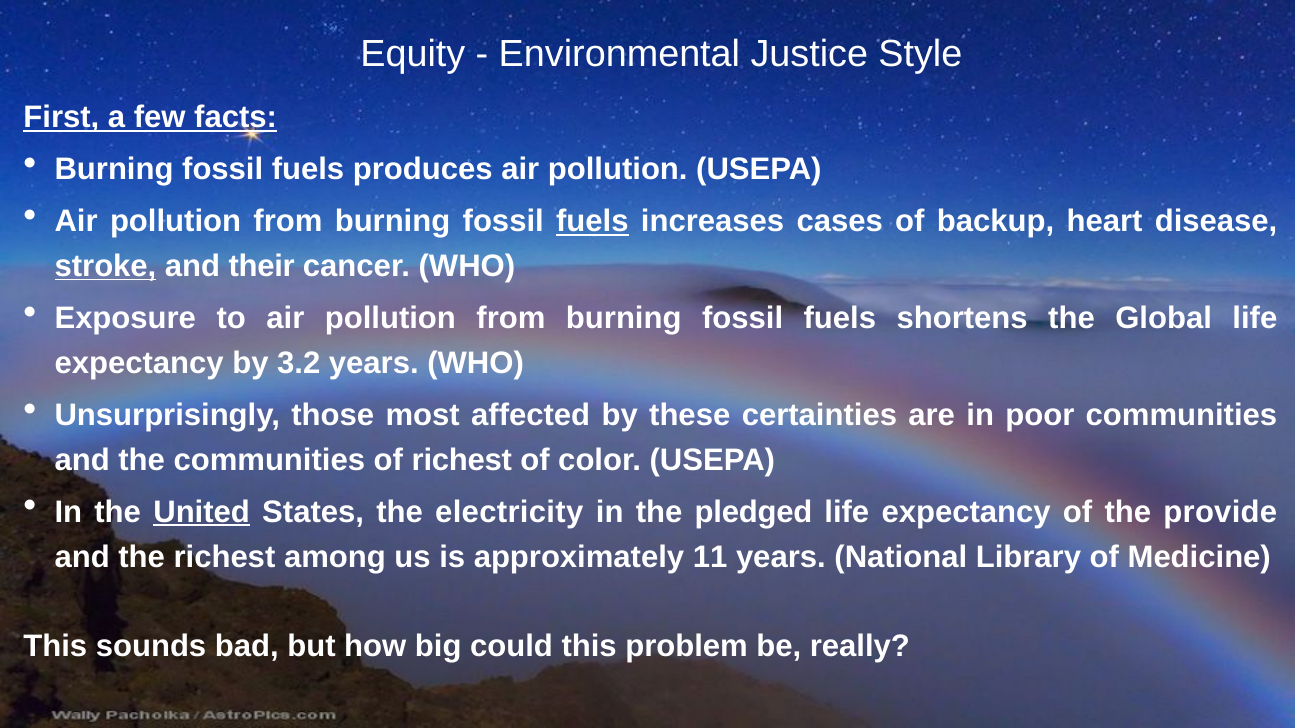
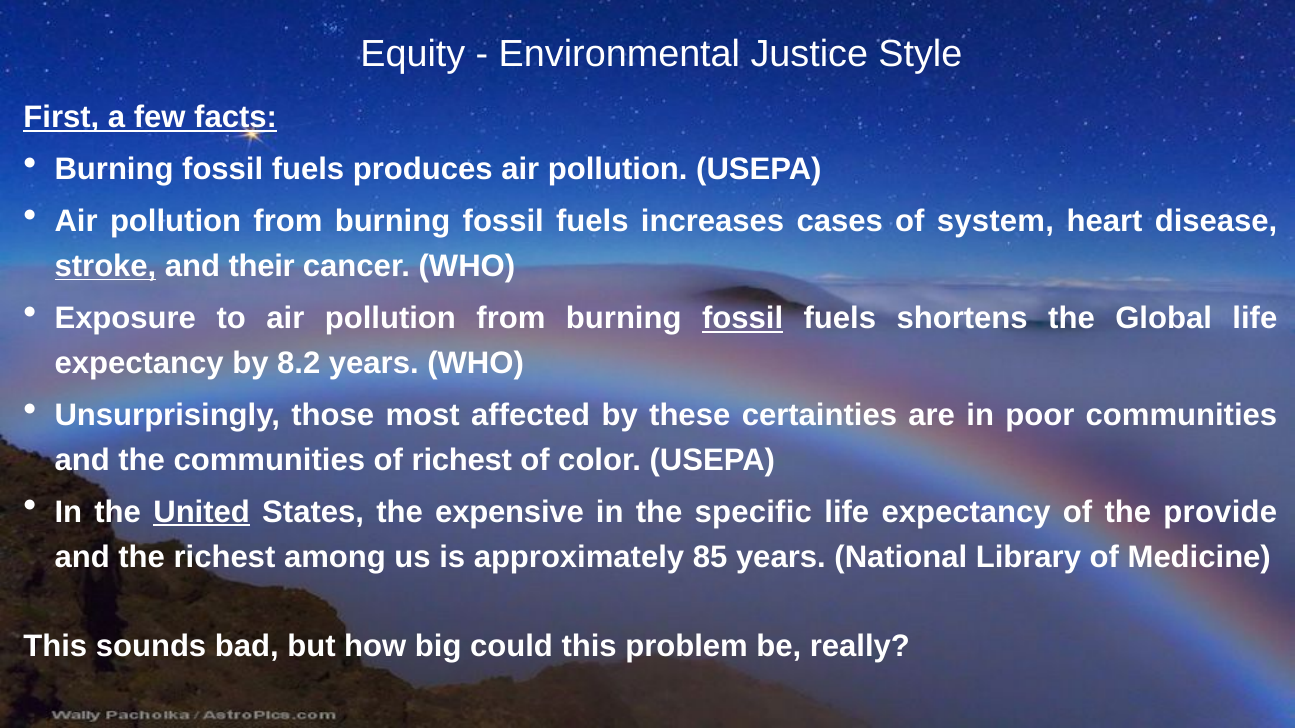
fuels at (592, 222) underline: present -> none
backup: backup -> system
fossil at (743, 318) underline: none -> present
3.2: 3.2 -> 8.2
electricity: electricity -> expensive
pledged: pledged -> specific
11: 11 -> 85
